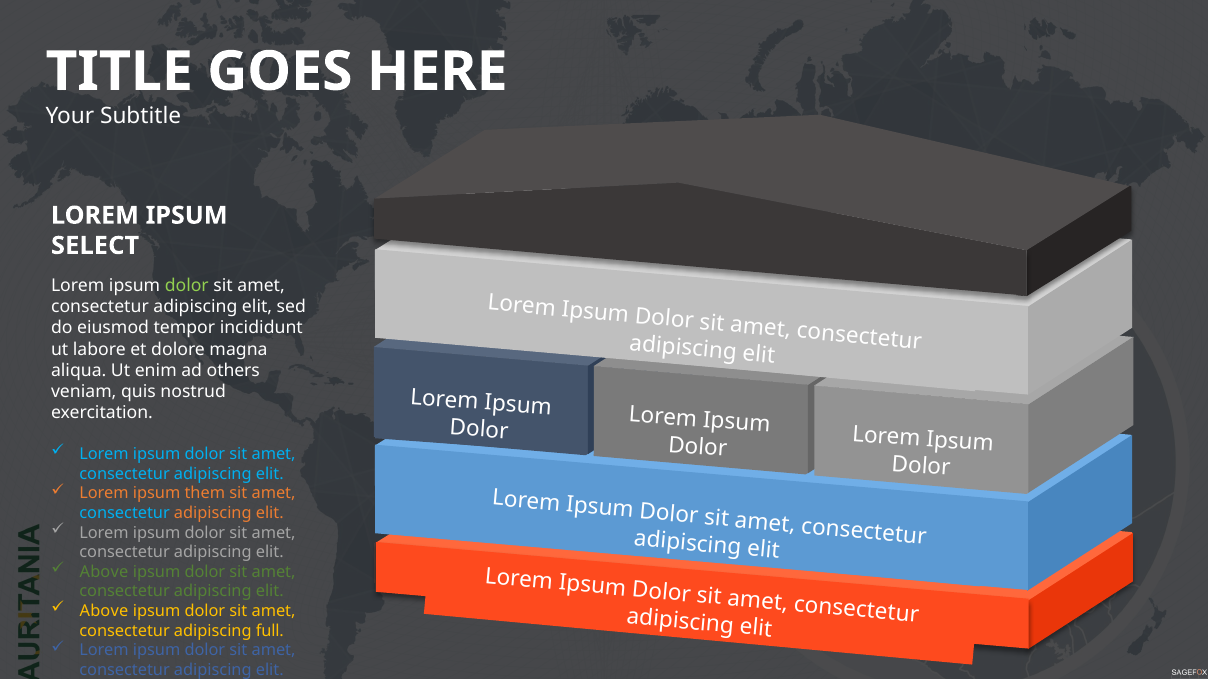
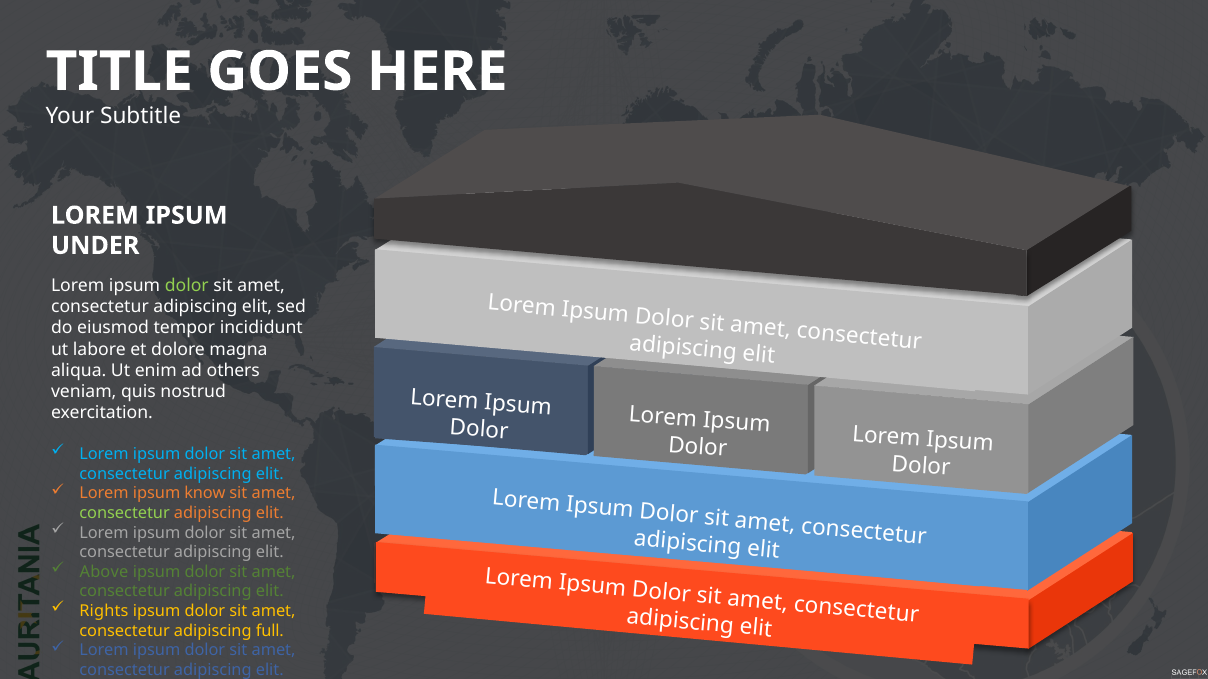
SELECT: SELECT -> UNDER
them: them -> know
consectetur at (125, 513) colour: light blue -> light green
Above at (104, 612): Above -> Rights
